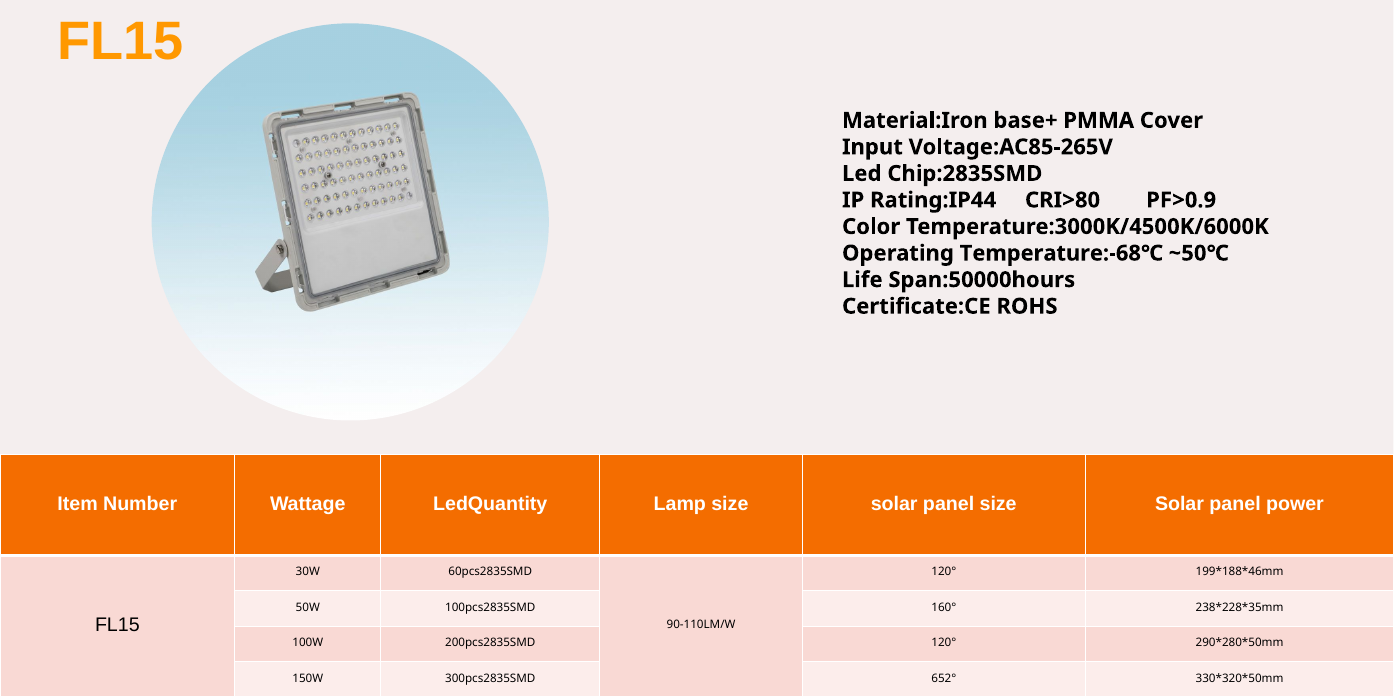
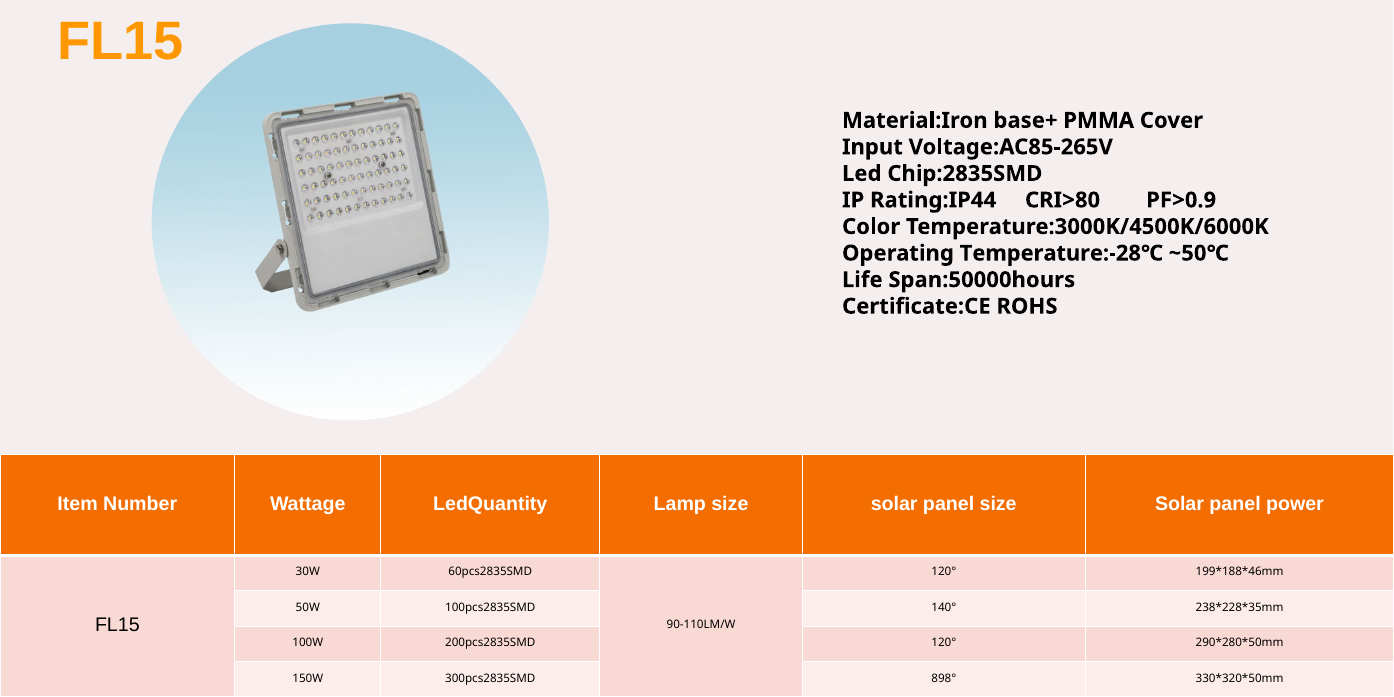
Temperature:-68℃: Temperature:-68℃ -> Temperature:-28℃
160°: 160° -> 140°
652°: 652° -> 898°
